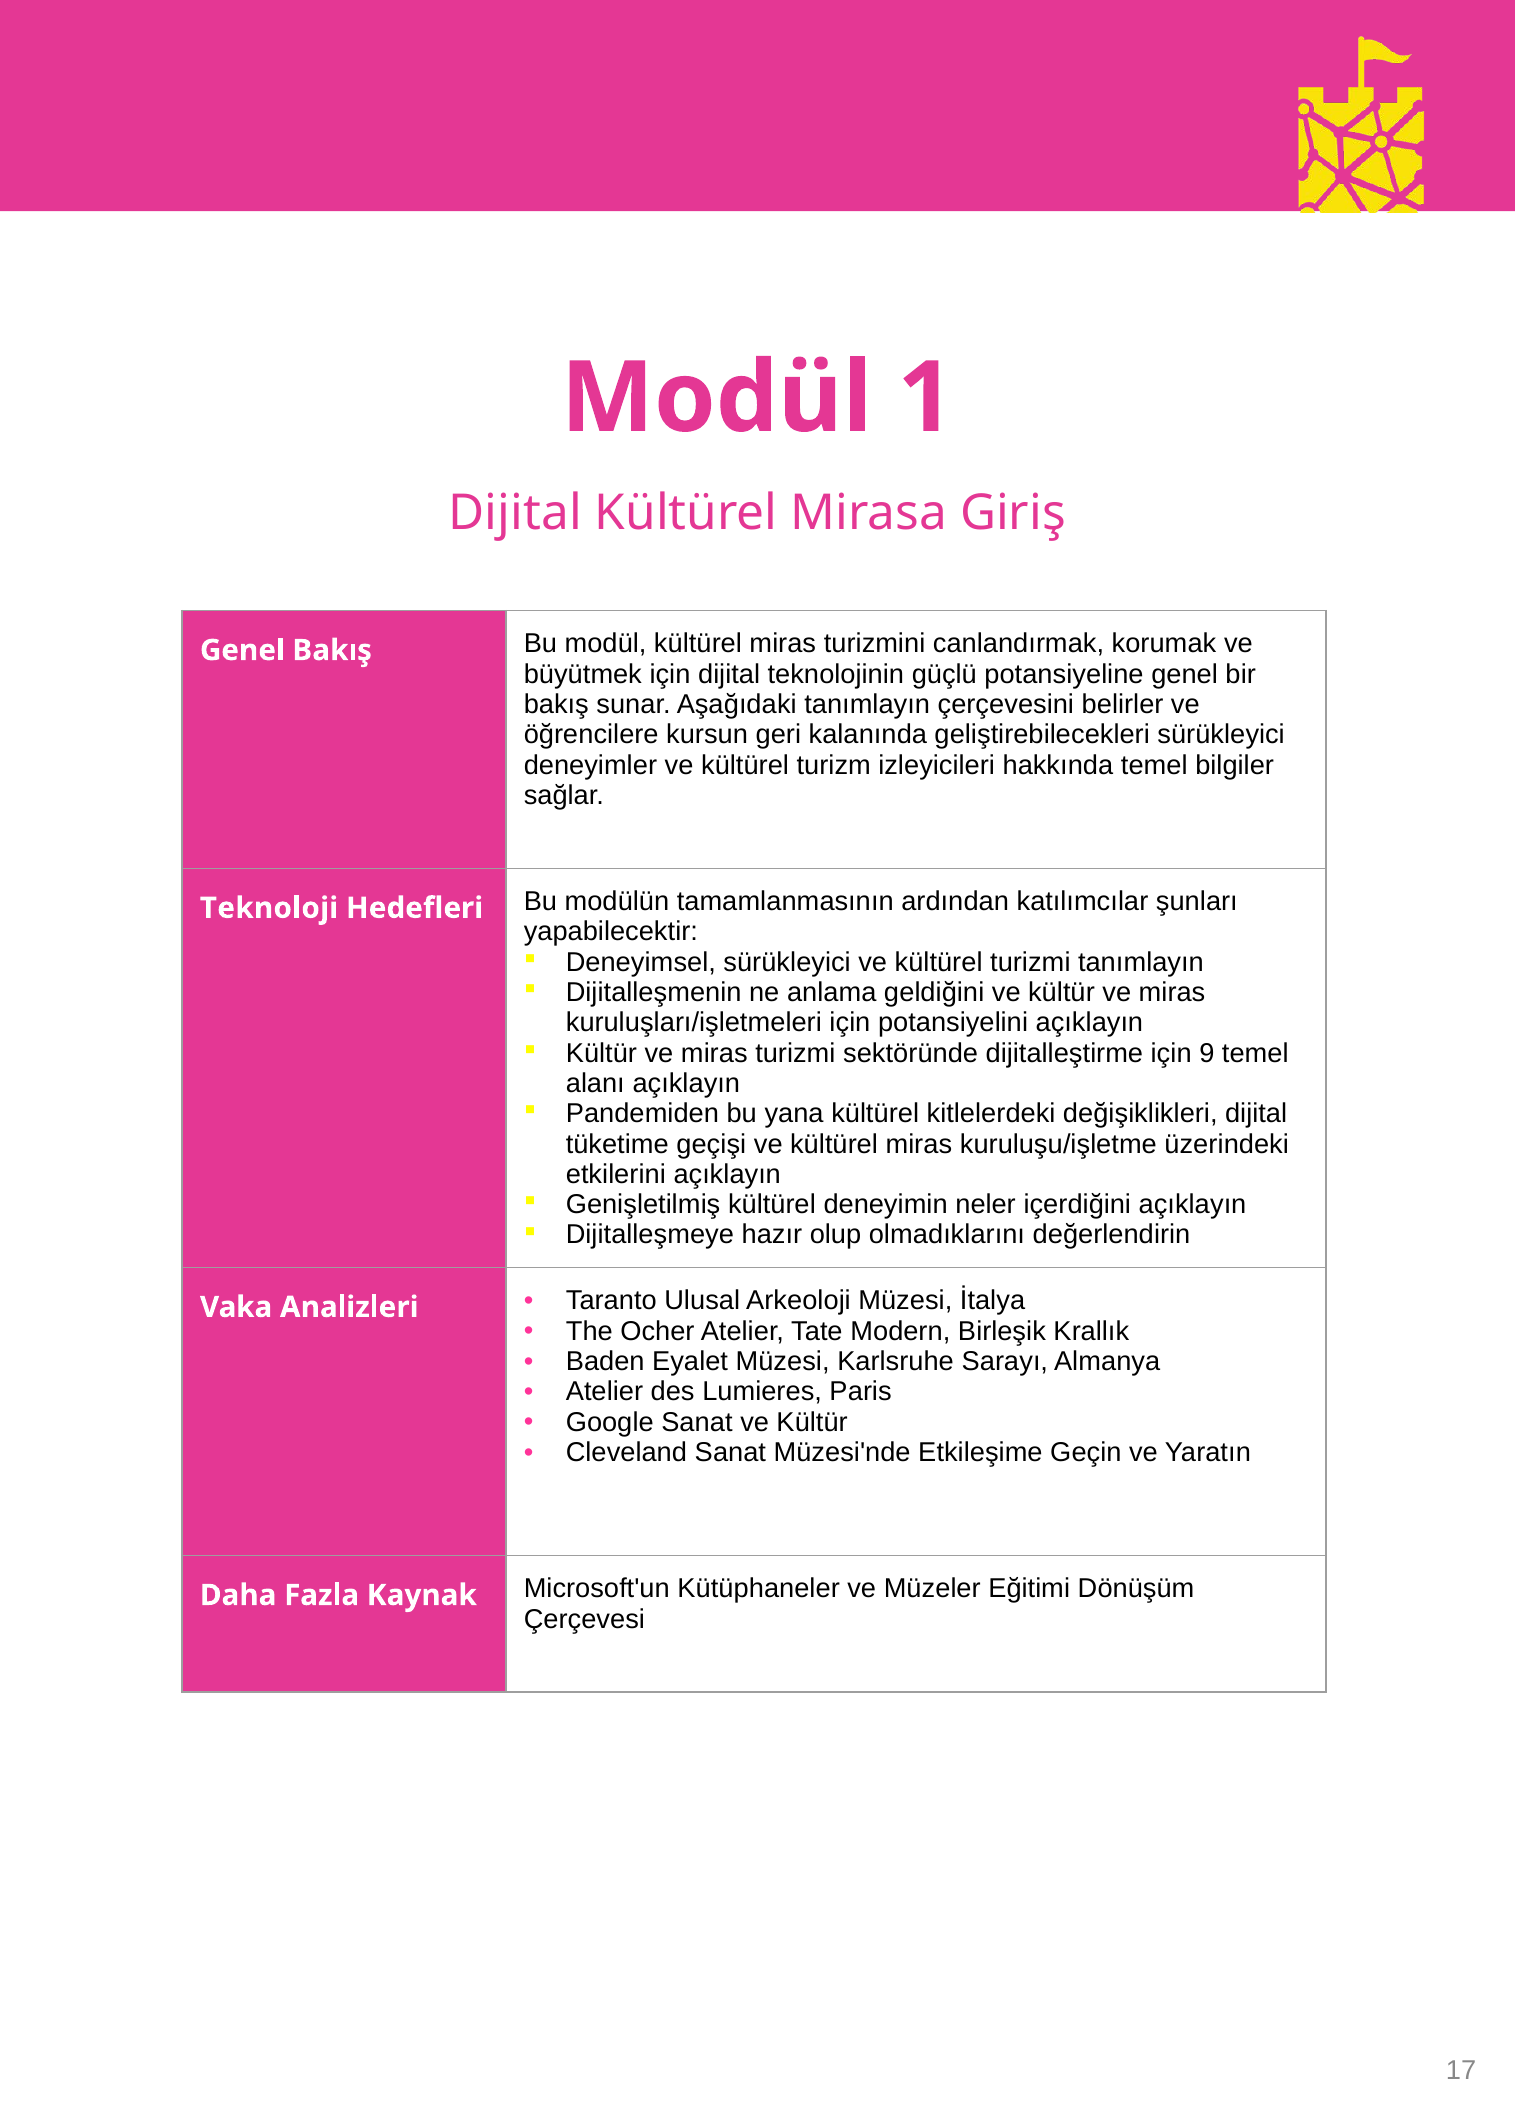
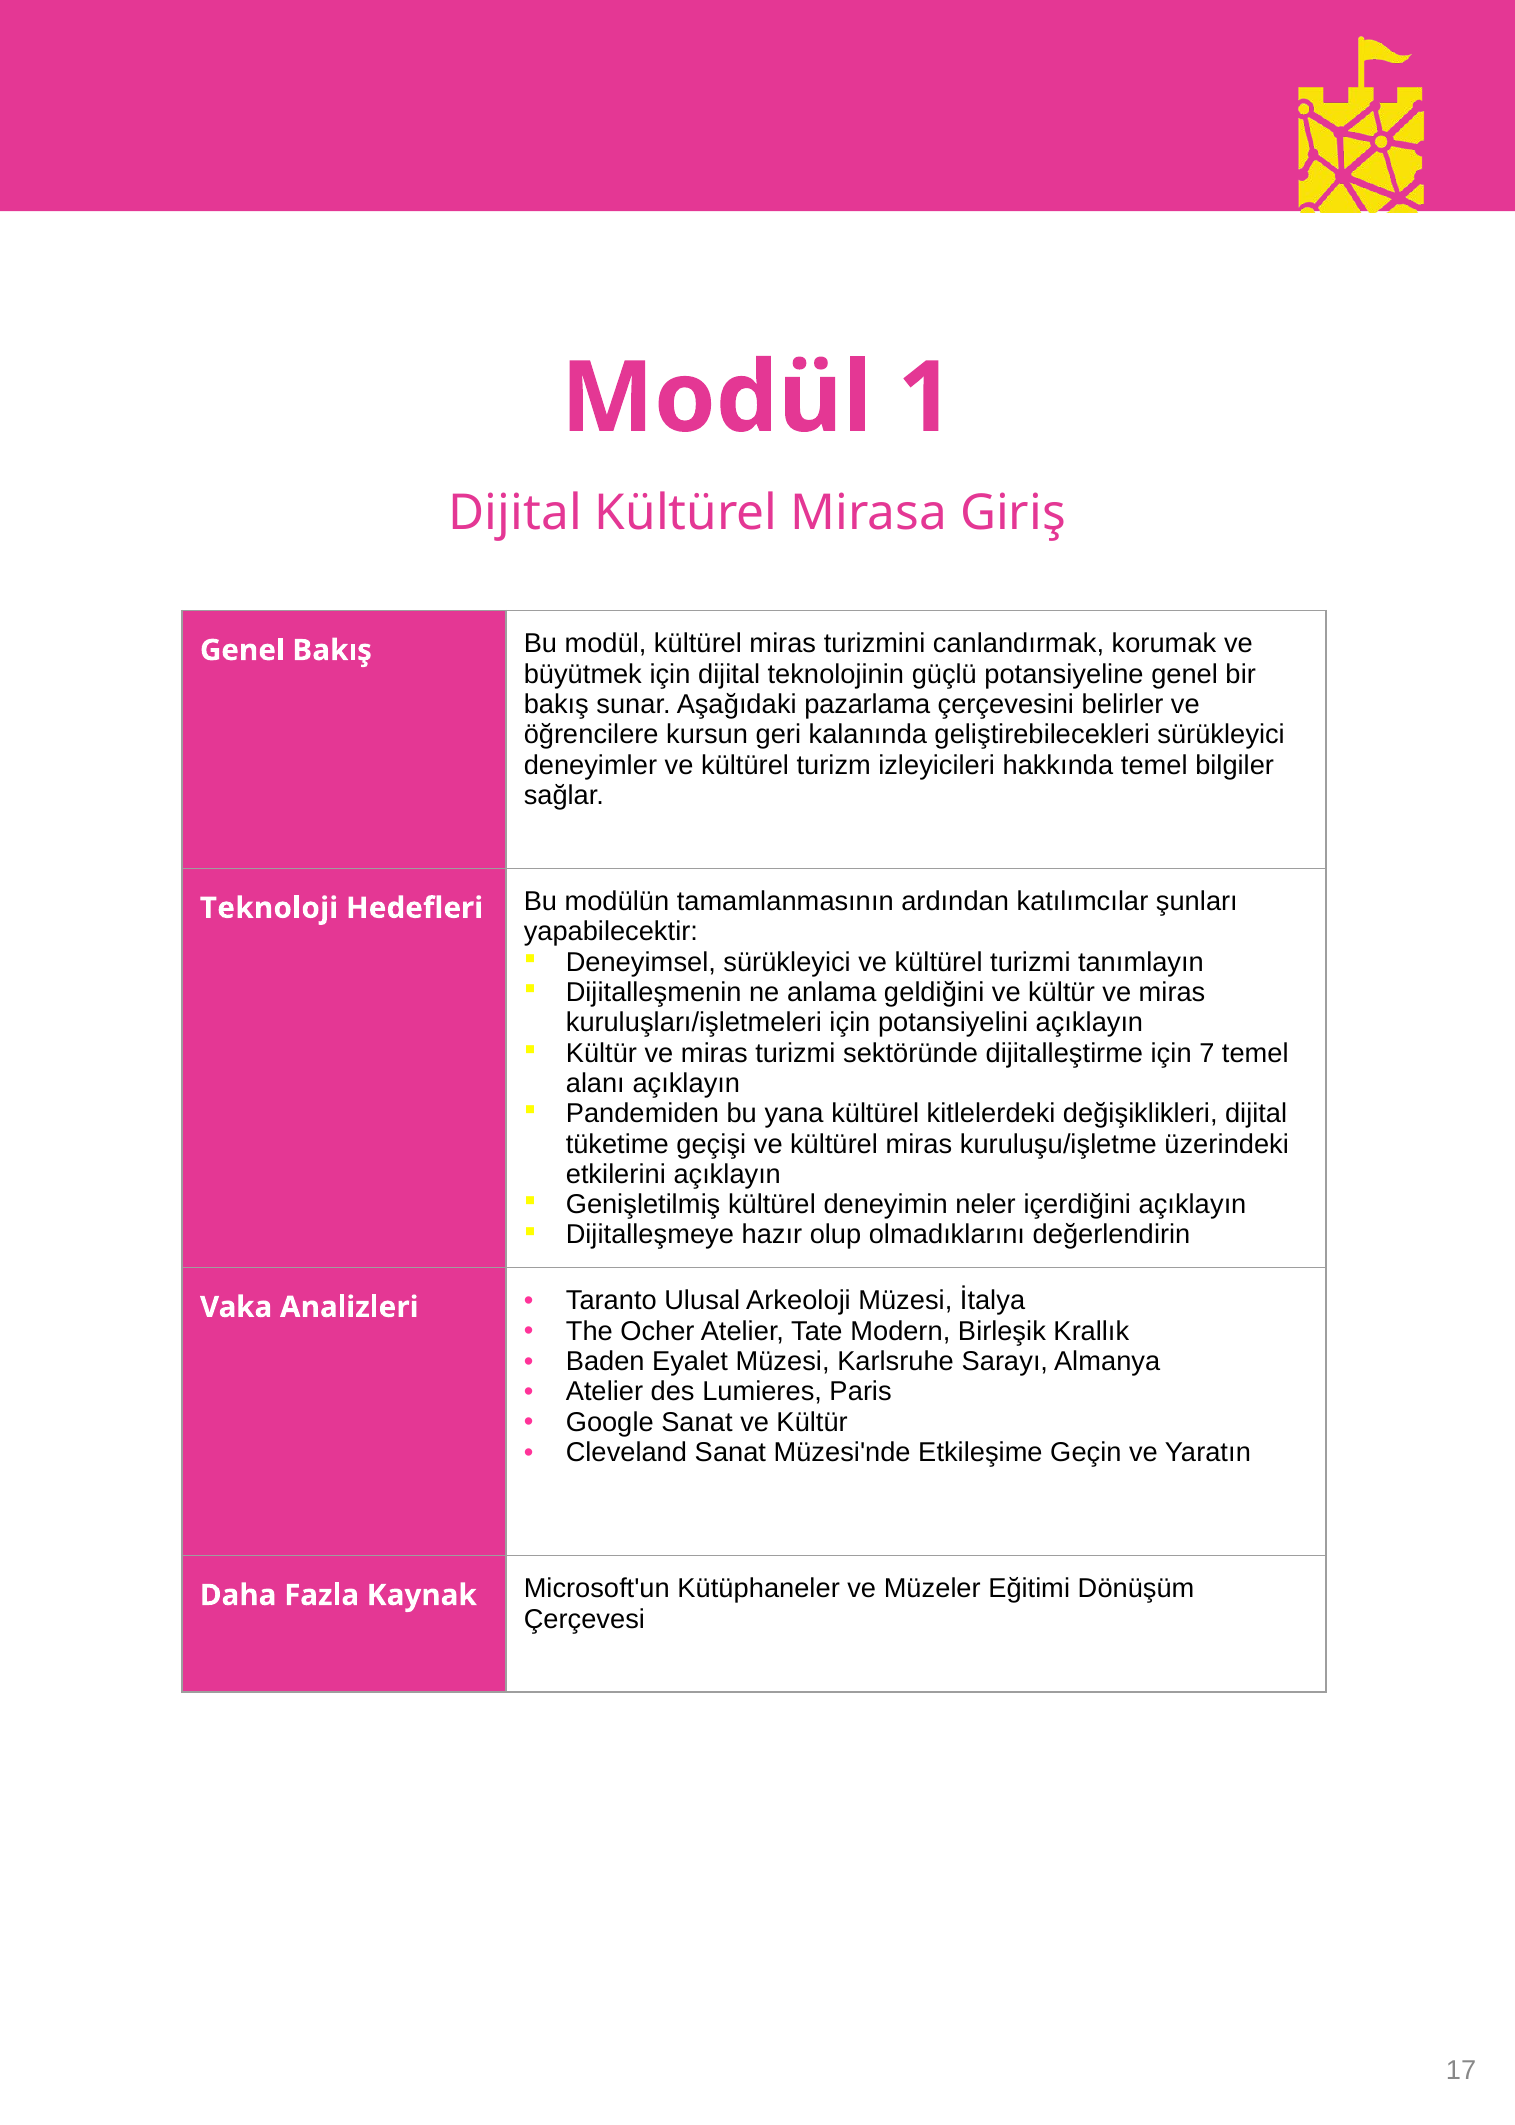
Aşağıdaki tanımlayın: tanımlayın -> pazarlama
9: 9 -> 7
